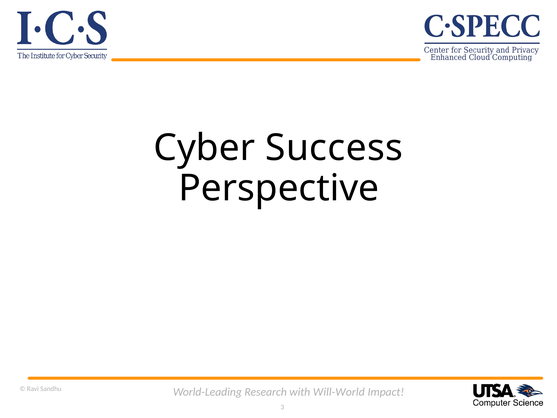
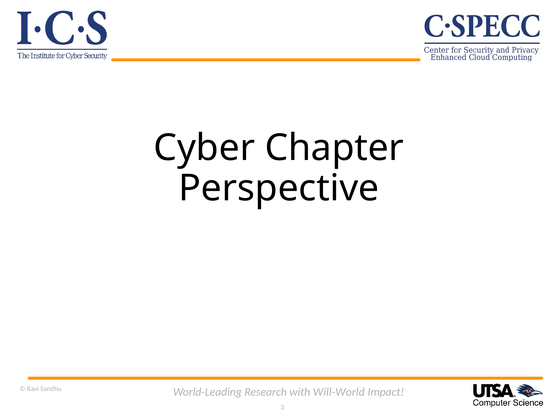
Success: Success -> Chapter
